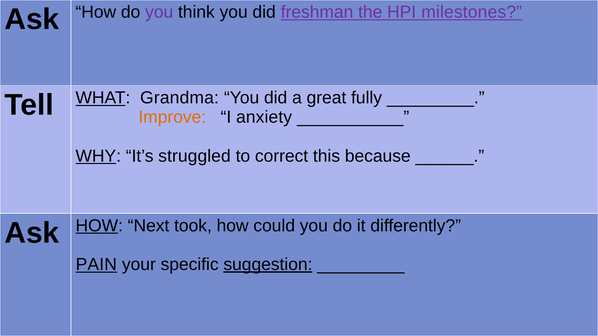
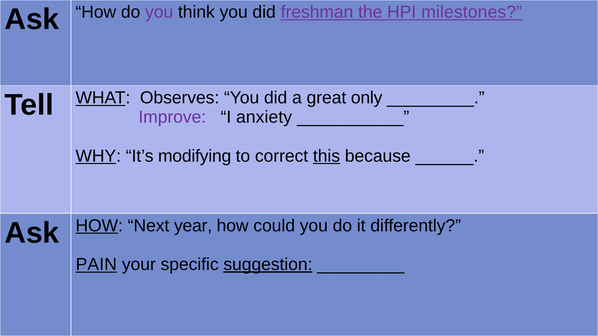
Grandma: Grandma -> Observes
fully: fully -> only
Improve colour: orange -> purple
struggled: struggled -> modifying
this underline: none -> present
took: took -> year
